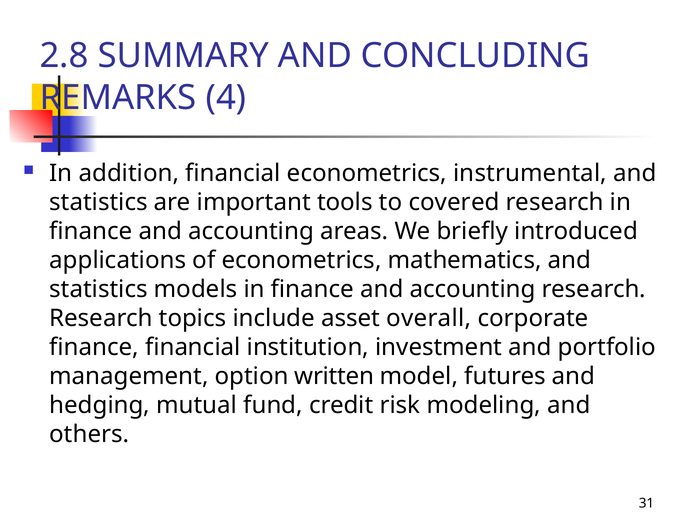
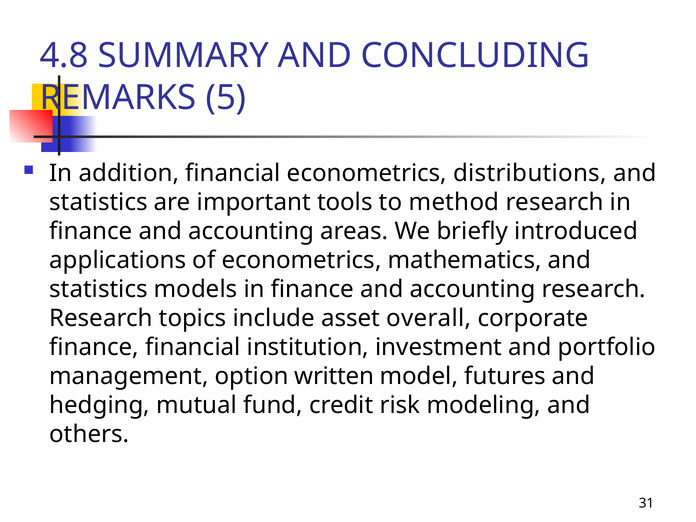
2.8: 2.8 -> 4.8
4: 4 -> 5
instrumental: instrumental -> distributions
covered: covered -> method
